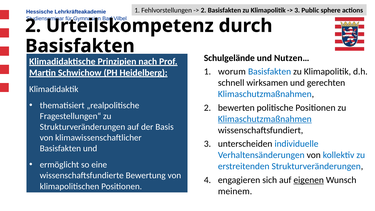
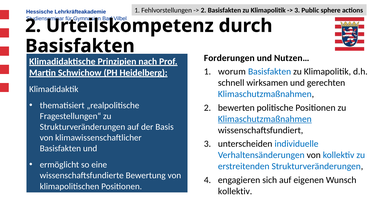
Schulgelände: Schulgelände -> Forderungen
eigenen underline: present -> none
meinem at (235, 191): meinem -> kollektiv
